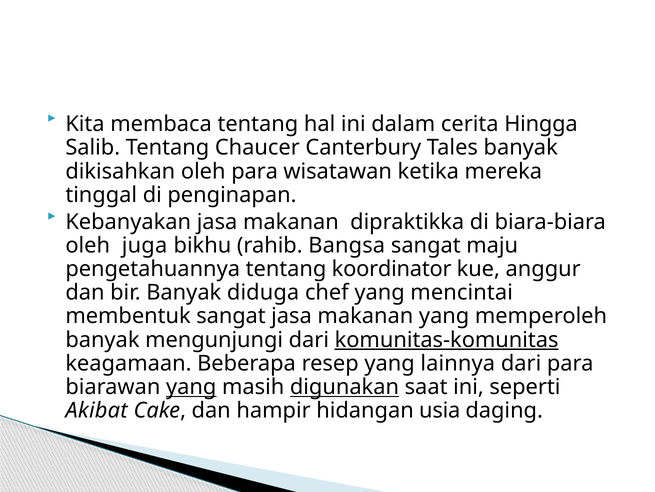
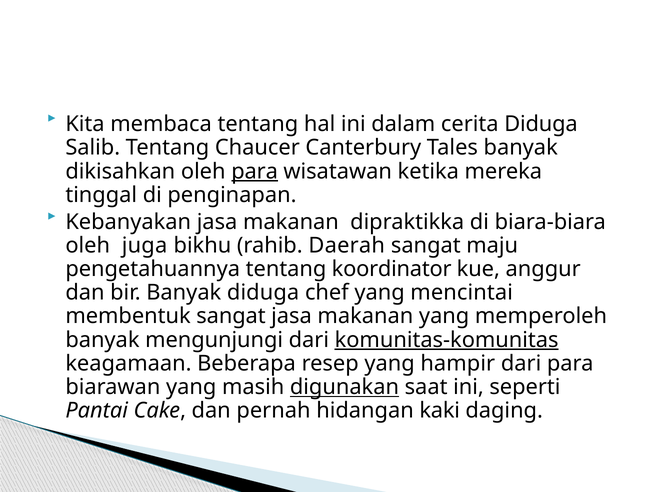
cerita Hingga: Hingga -> Diduga
para at (255, 171) underline: none -> present
Bangsa: Bangsa -> Daerah
lainnya: lainnya -> hampir
yang at (191, 386) underline: present -> none
Akibat: Akibat -> Pantai
hampir: hampir -> pernah
usia: usia -> kaki
